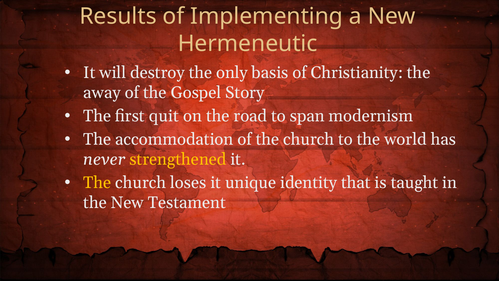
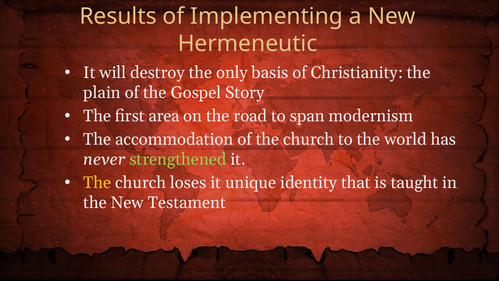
away: away -> plain
quit: quit -> area
strengthened colour: yellow -> light green
